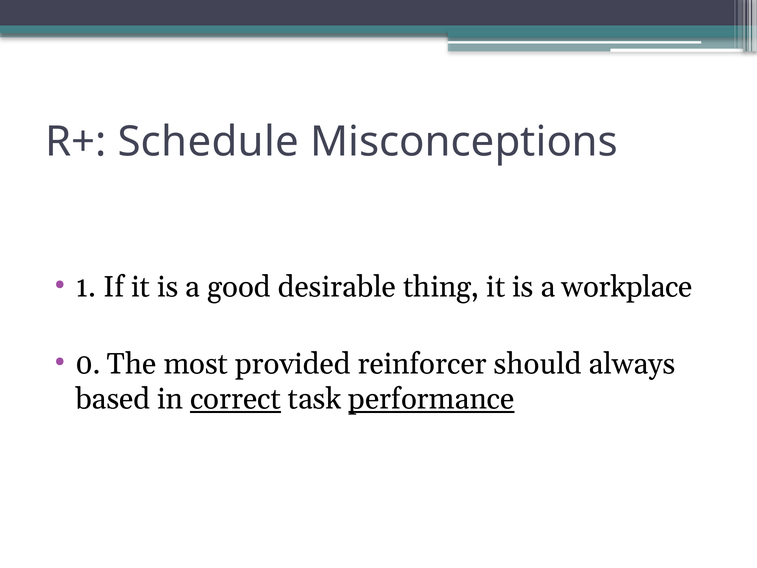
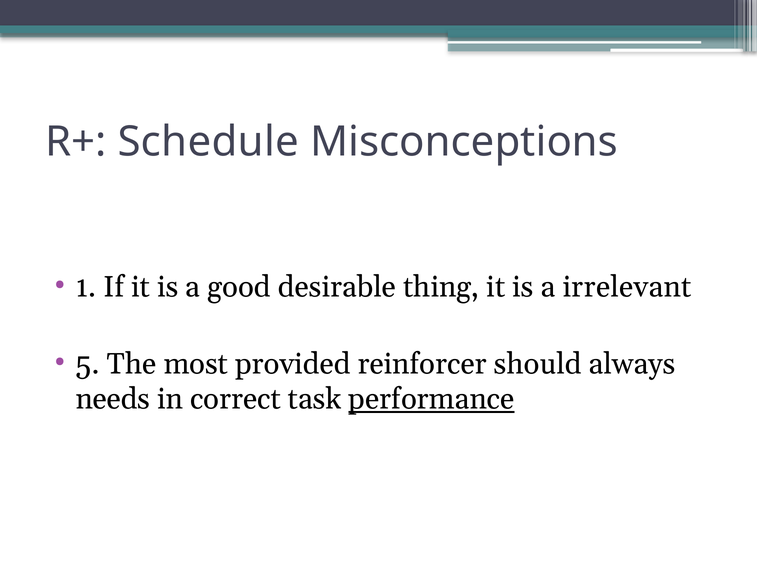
workplace: workplace -> irrelevant
0: 0 -> 5
based: based -> needs
correct underline: present -> none
